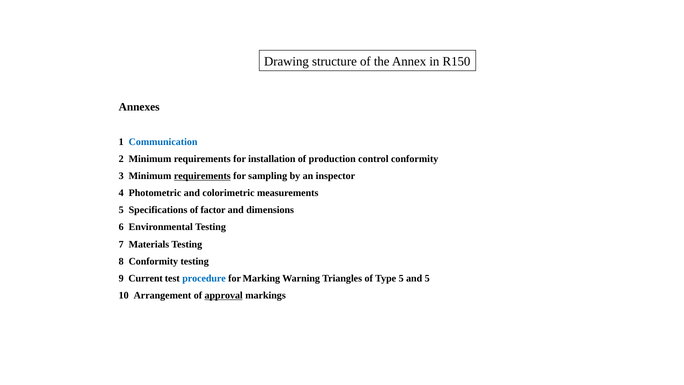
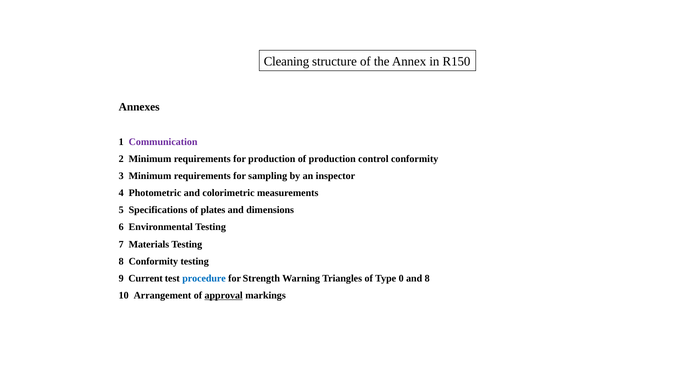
Drawing: Drawing -> Cleaning
Communication colour: blue -> purple
for installation: installation -> production
requirements at (202, 176) underline: present -> none
factor: factor -> plates
Marking: Marking -> Strength
Type 5: 5 -> 0
and 5: 5 -> 8
